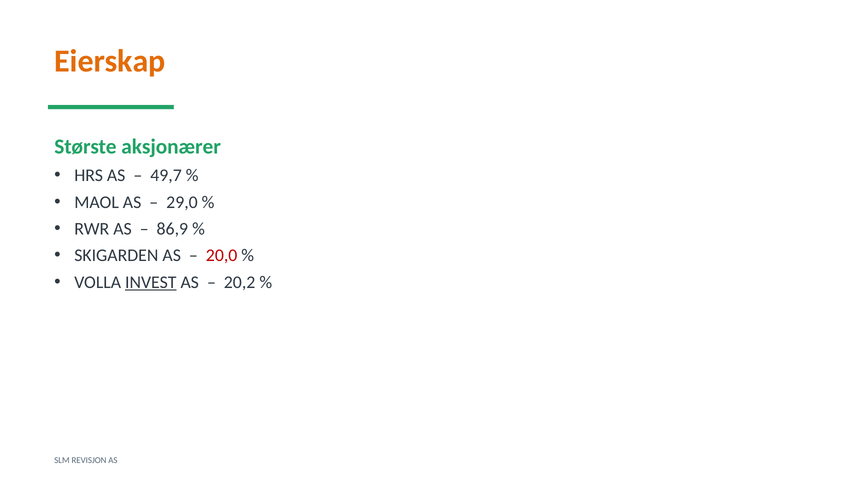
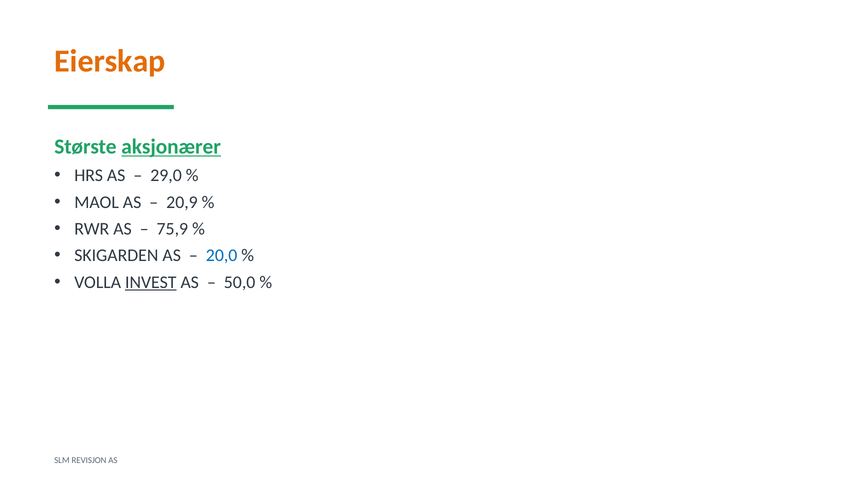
aksjonærer underline: none -> present
49,7: 49,7 -> 29,0
29,0: 29,0 -> 20,9
86,9: 86,9 -> 75,9
20,0 colour: red -> blue
20,2: 20,2 -> 50,0
